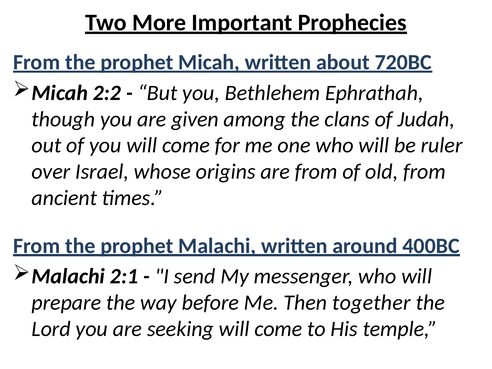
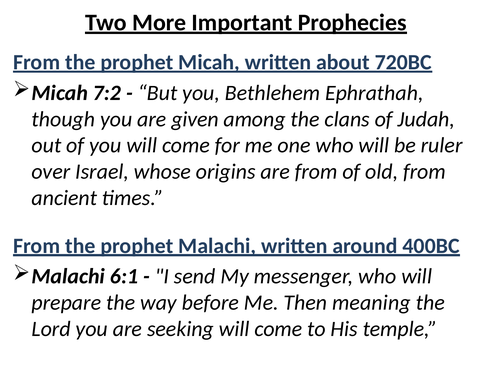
2:2: 2:2 -> 7:2
2:1: 2:1 -> 6:1
together: together -> meaning
